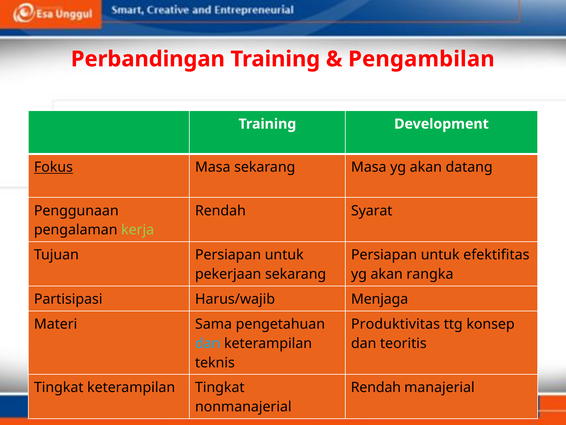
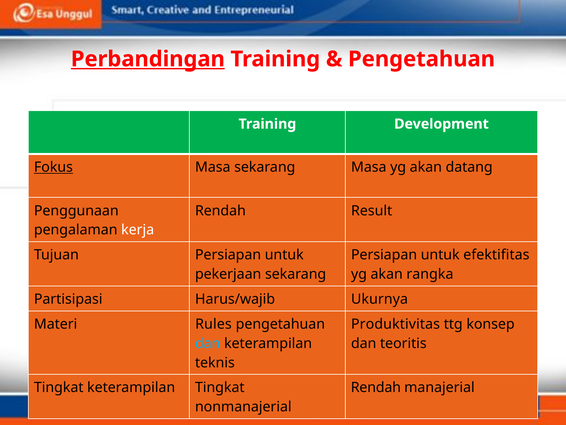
Perbandingan underline: none -> present
Pengambilan at (421, 59): Pengambilan -> Pengetahuan
Syarat: Syarat -> Result
kerja colour: light green -> white
Menjaga: Menjaga -> Ukurnya
Sama: Sama -> Rules
